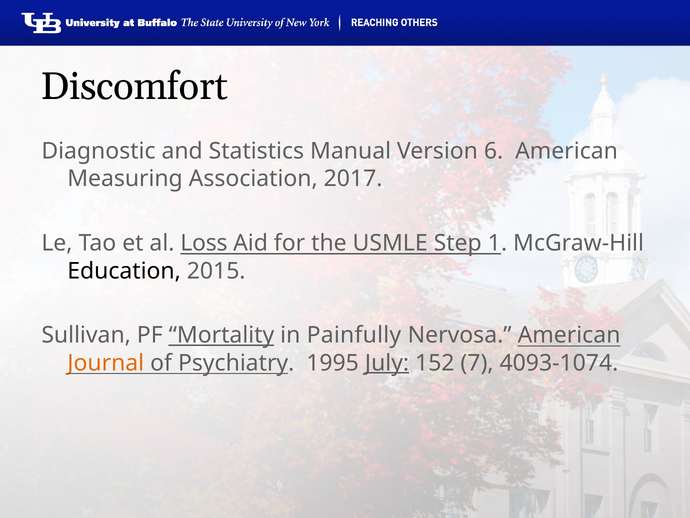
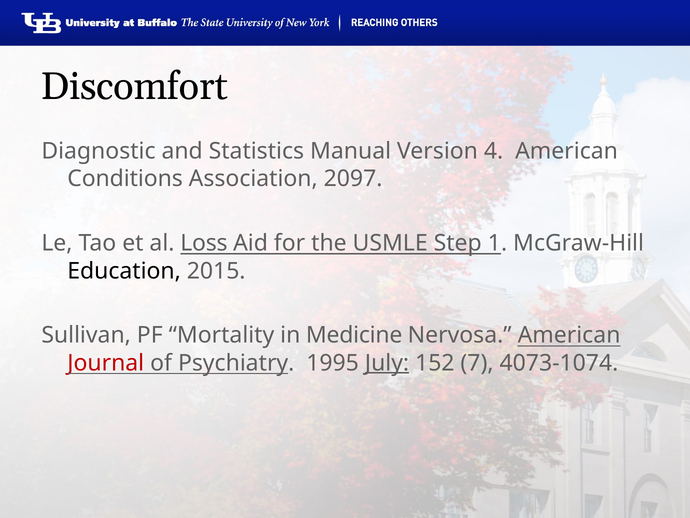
6: 6 -> 4
Measuring: Measuring -> Conditions
2017: 2017 -> 2097
Mortality underline: present -> none
Painfully: Painfully -> Medicine
Journal colour: orange -> red
4093-1074: 4093-1074 -> 4073-1074
